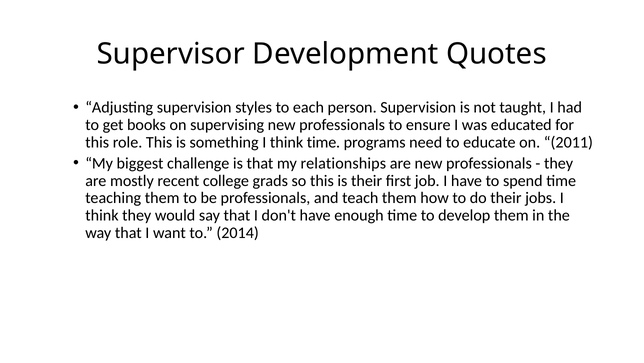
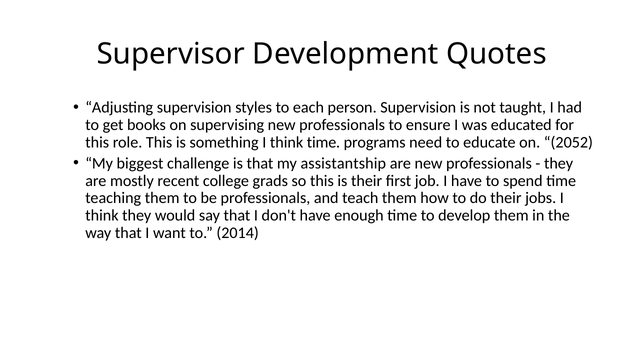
2011: 2011 -> 2052
relationships: relationships -> assistantship
